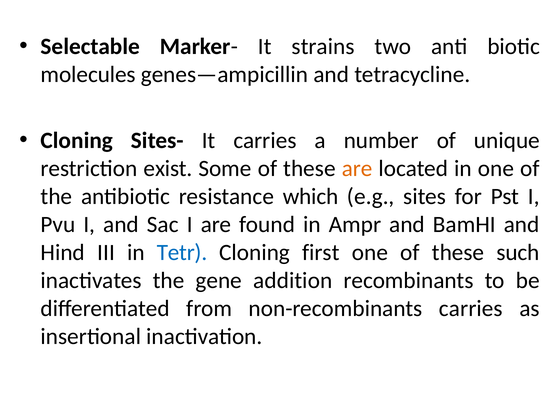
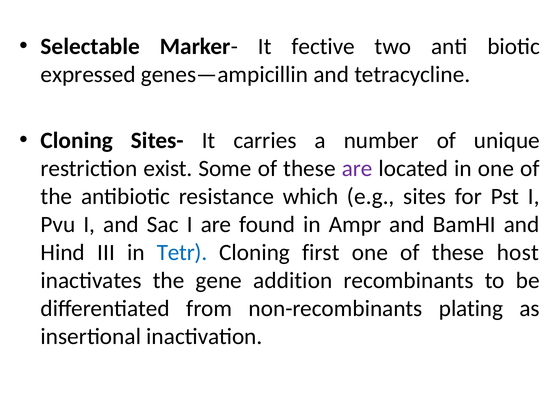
strains: strains -> fective
molecules: molecules -> expressed
are at (357, 168) colour: orange -> purple
such: such -> host
non-recombinants carries: carries -> plating
